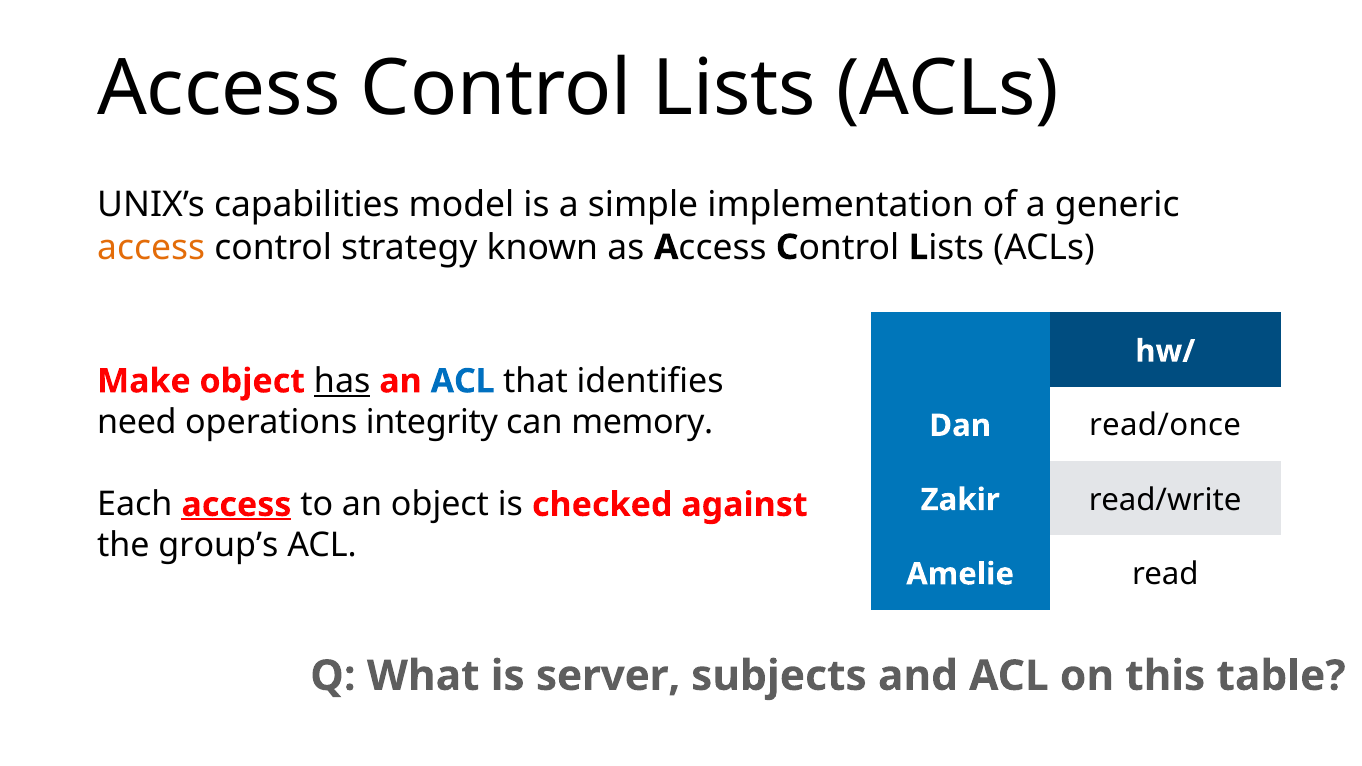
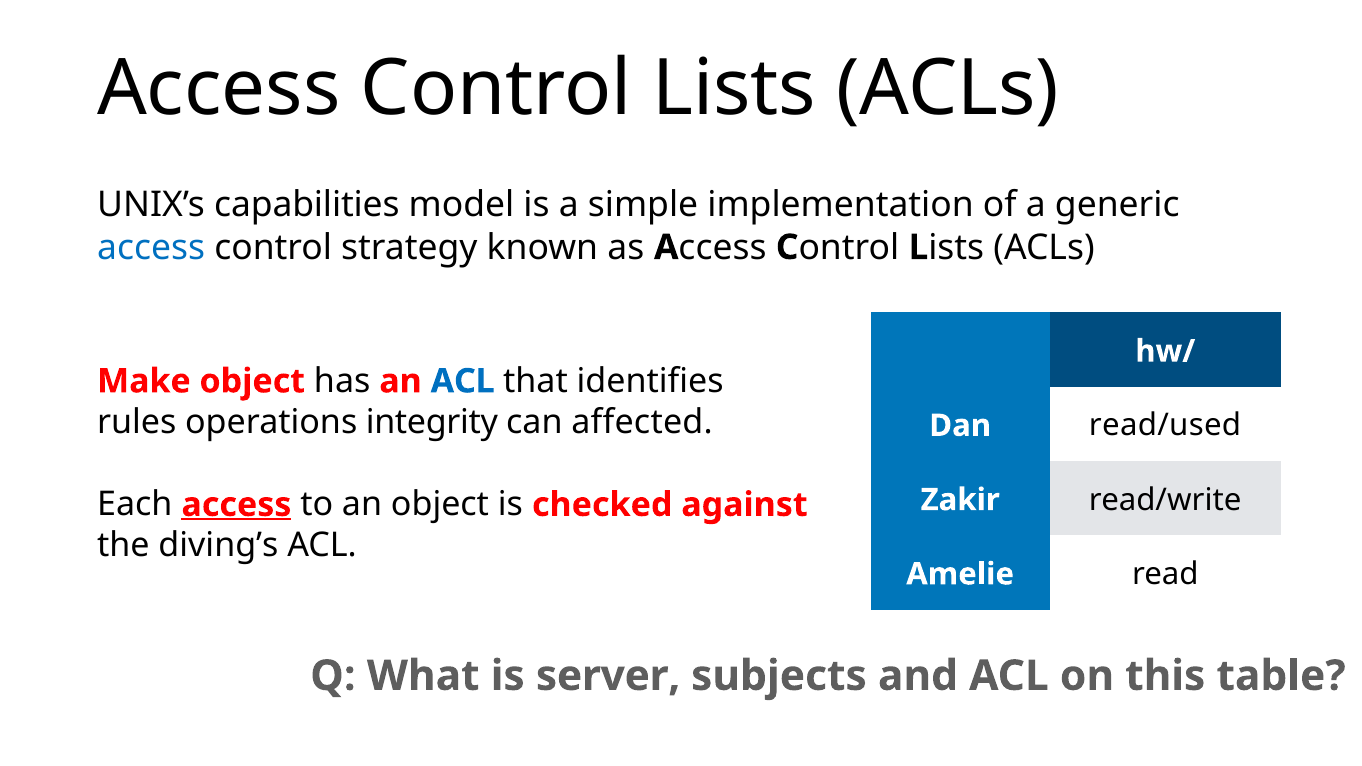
access at (151, 247) colour: orange -> blue
has underline: present -> none
need: need -> rules
memory: memory -> affected
read/once: read/once -> read/used
group’s: group’s -> diving’s
